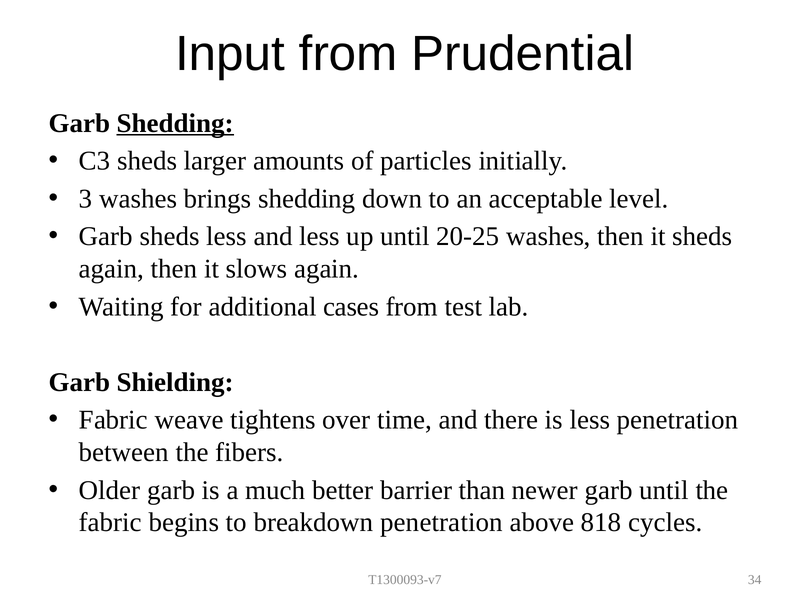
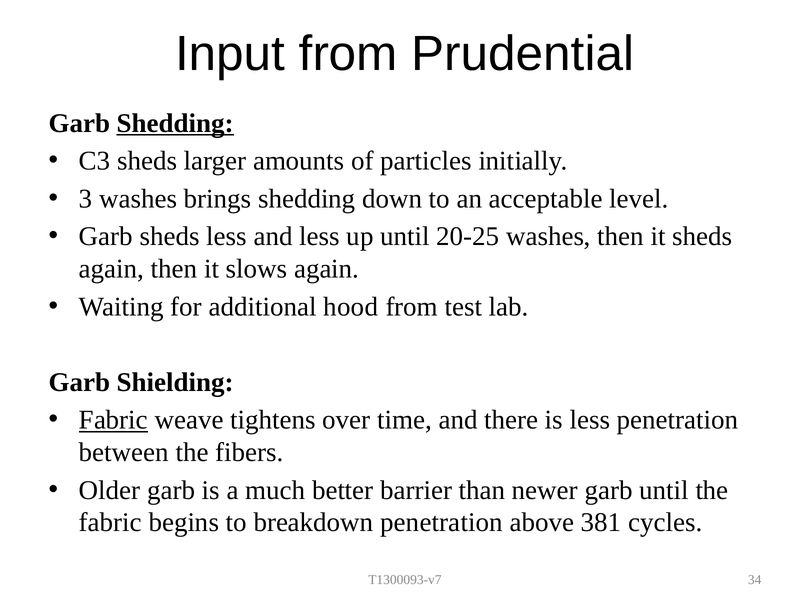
cases: cases -> hood
Fabric at (113, 420) underline: none -> present
818: 818 -> 381
